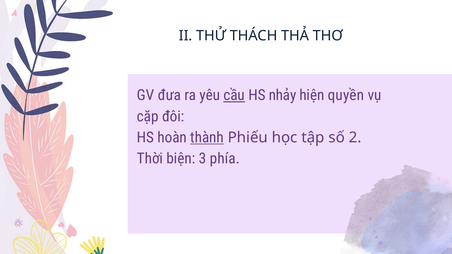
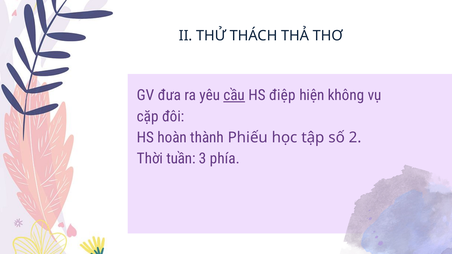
nhảy: nhảy -> điệp
quyền: quyền -> không
thành underline: present -> none
biện: biện -> tuần
